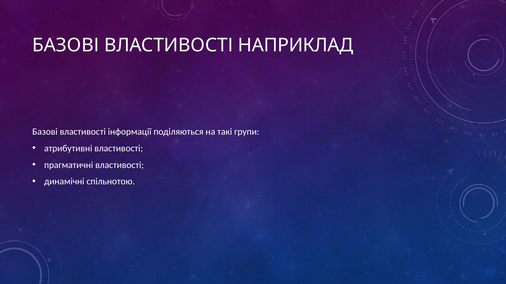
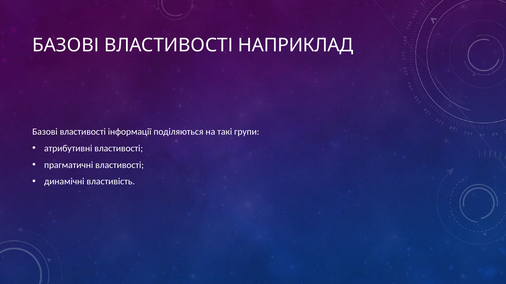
спільнотою: спільнотою -> властивість
